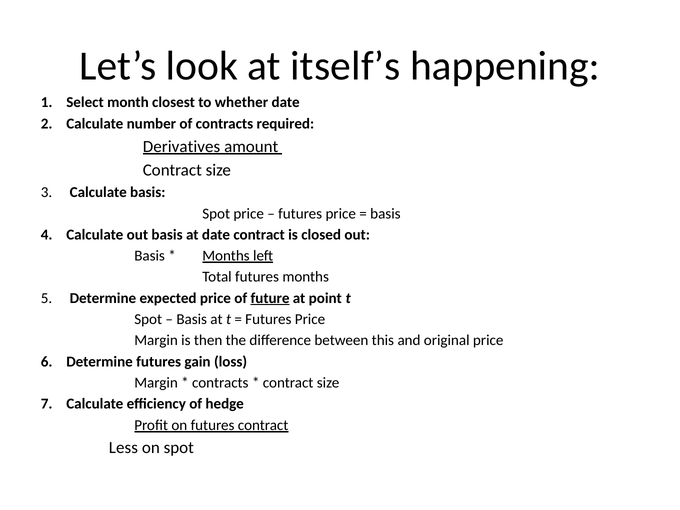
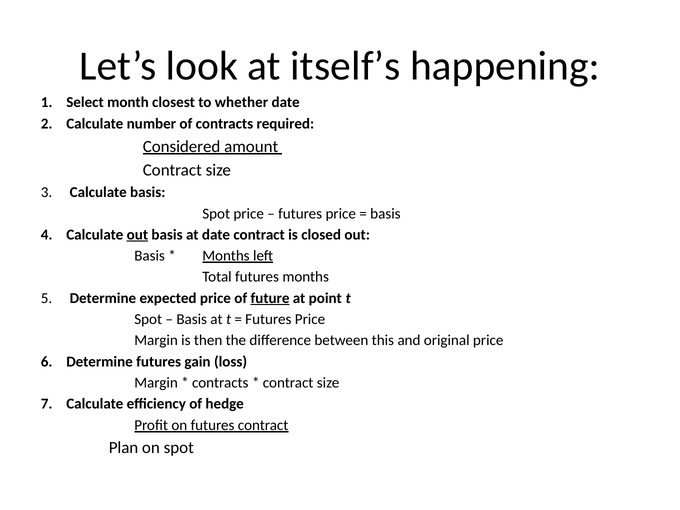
Derivatives: Derivatives -> Considered
out at (137, 235) underline: none -> present
Less: Less -> Plan
